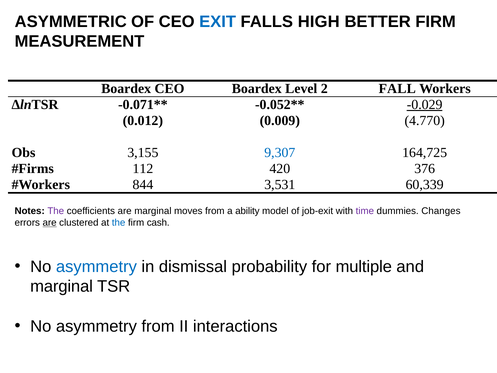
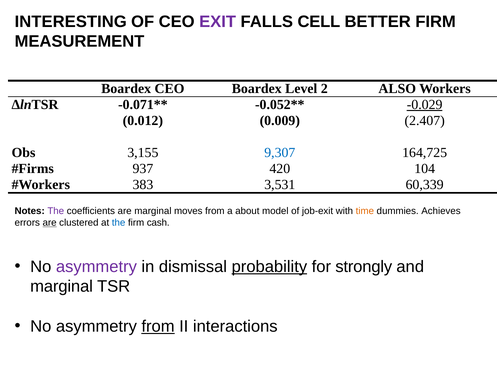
ASYMMETRIC: ASYMMETRIC -> INTERESTING
EXIT colour: blue -> purple
HIGH: HIGH -> CELL
FALL: FALL -> ALSO
4.770: 4.770 -> 2.407
112: 112 -> 937
376: 376 -> 104
844: 844 -> 383
ability: ability -> about
time colour: purple -> orange
Changes: Changes -> Achieves
asymmetry at (96, 266) colour: blue -> purple
probability underline: none -> present
multiple: multiple -> strongly
from at (158, 326) underline: none -> present
